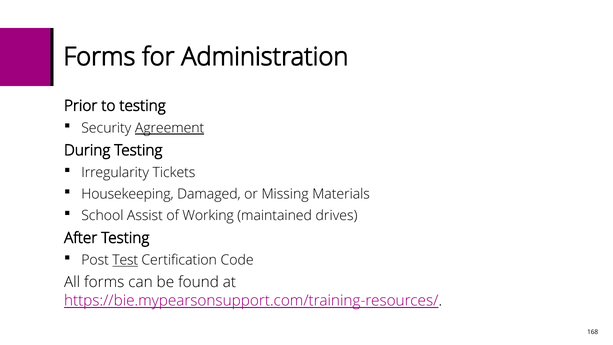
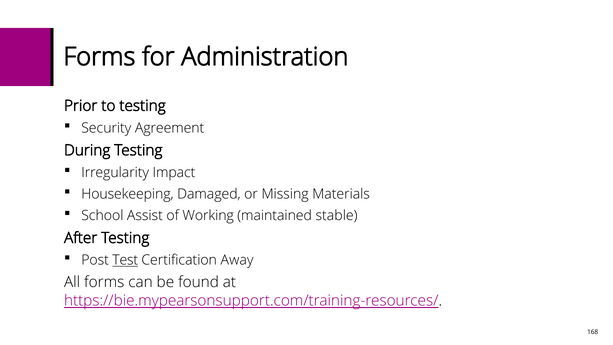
Agreement underline: present -> none
Tickets: Tickets -> Impact
drives: drives -> stable
Code: Code -> Away
